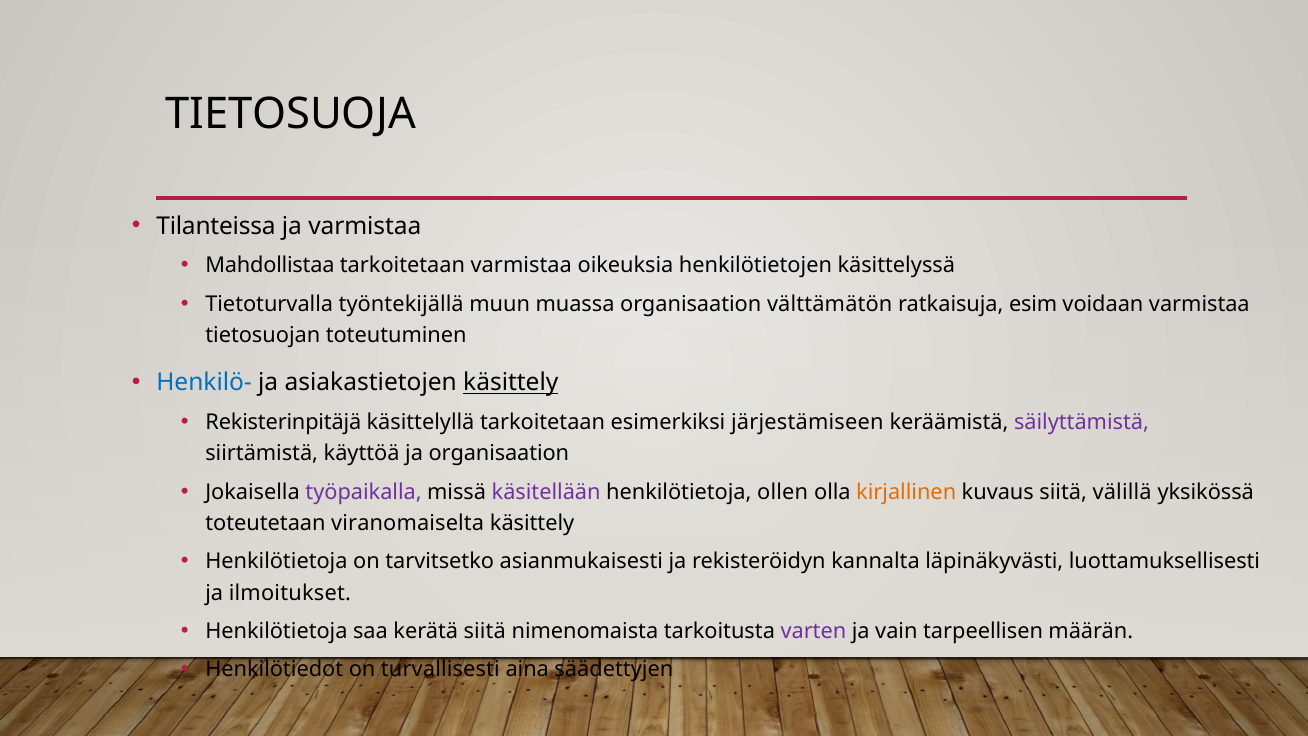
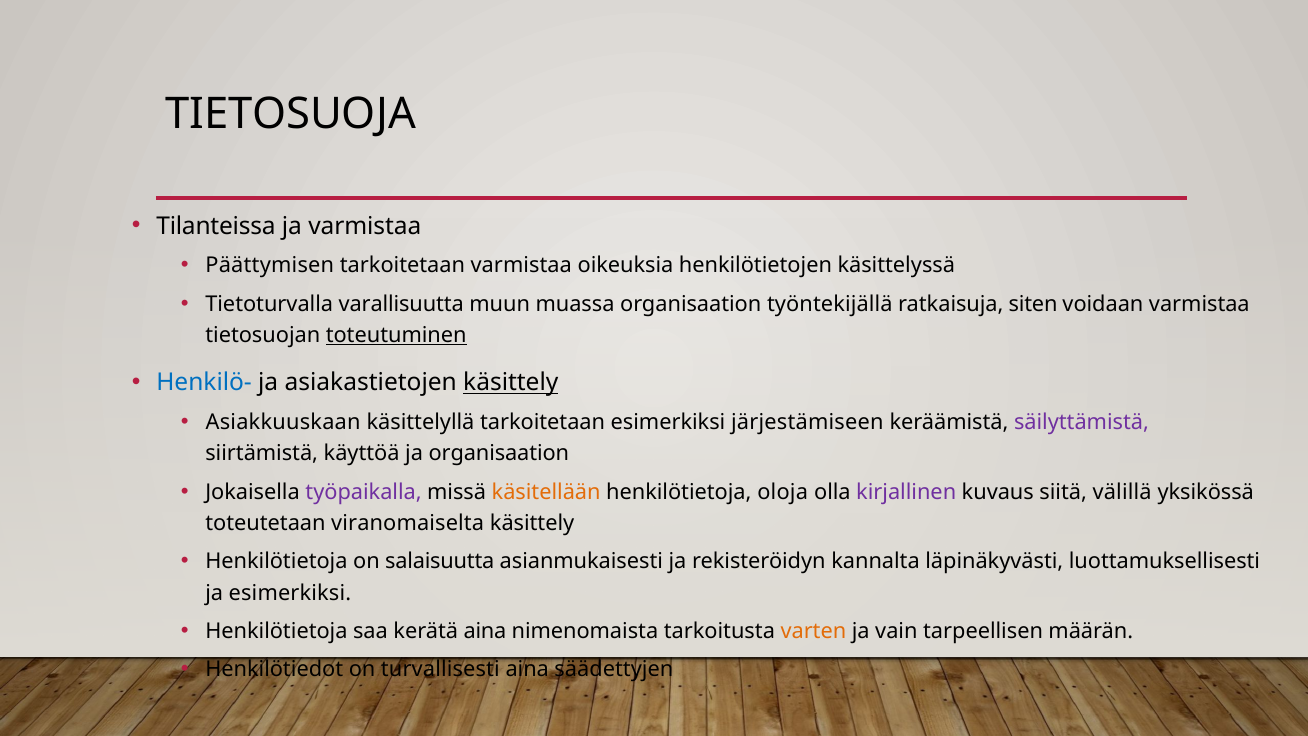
Mahdollistaa: Mahdollistaa -> Päättymisen
työntekijällä: työntekijällä -> varallisuutta
välttämätön: välttämätön -> työntekijällä
esim: esim -> siten
toteutuminen underline: none -> present
Rekisterinpitäjä: Rekisterinpitäjä -> Asiakkuuskaan
käsitellään colour: purple -> orange
ollen: ollen -> oloja
kirjallinen colour: orange -> purple
tarvitsetko: tarvitsetko -> salaisuutta
ja ilmoitukset: ilmoitukset -> esimerkiksi
kerätä siitä: siitä -> aina
varten colour: purple -> orange
